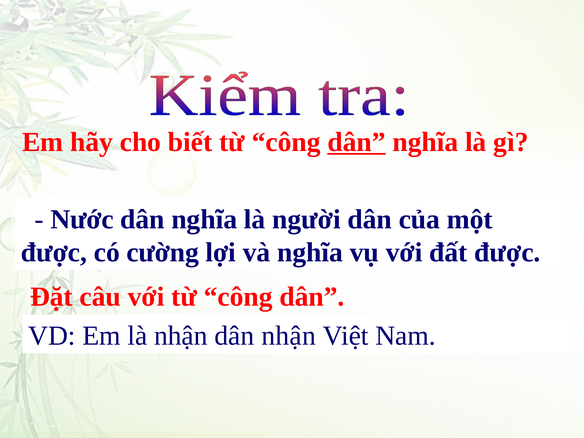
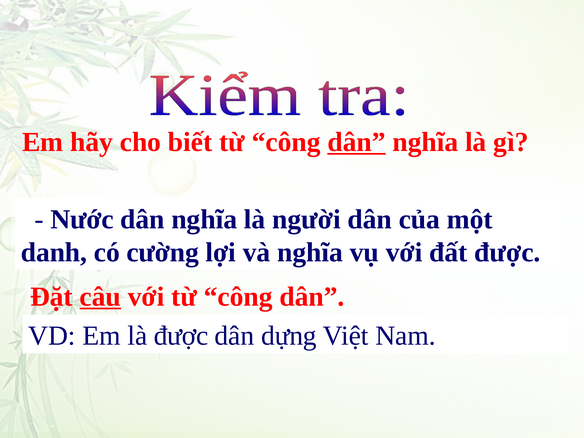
được at (54, 252): được -> danh
câu underline: none -> present
là nhận: nhận -> được
dân nhận: nhận -> dựng
